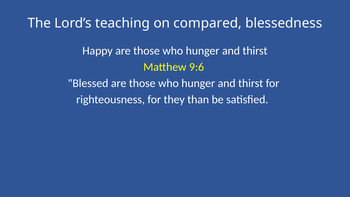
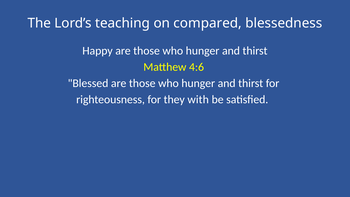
9:6: 9:6 -> 4:6
than: than -> with
